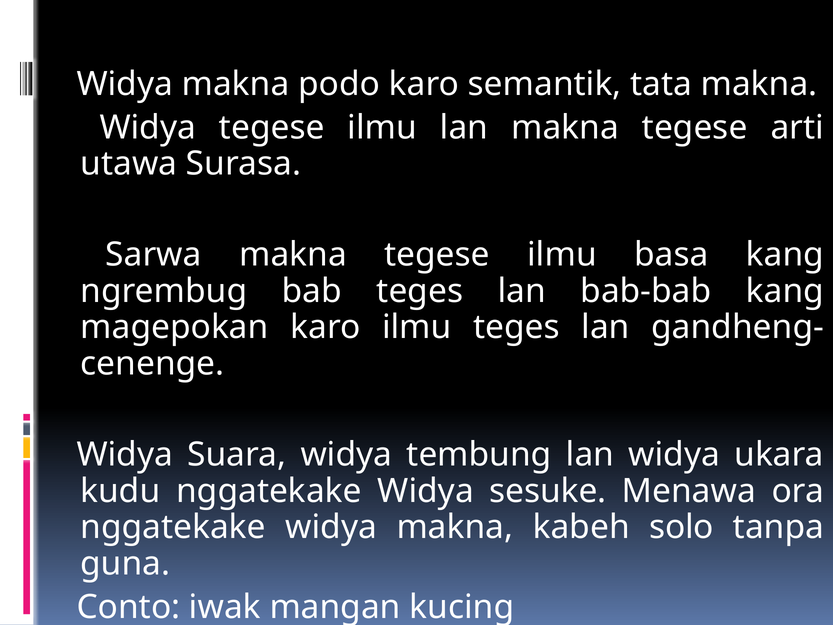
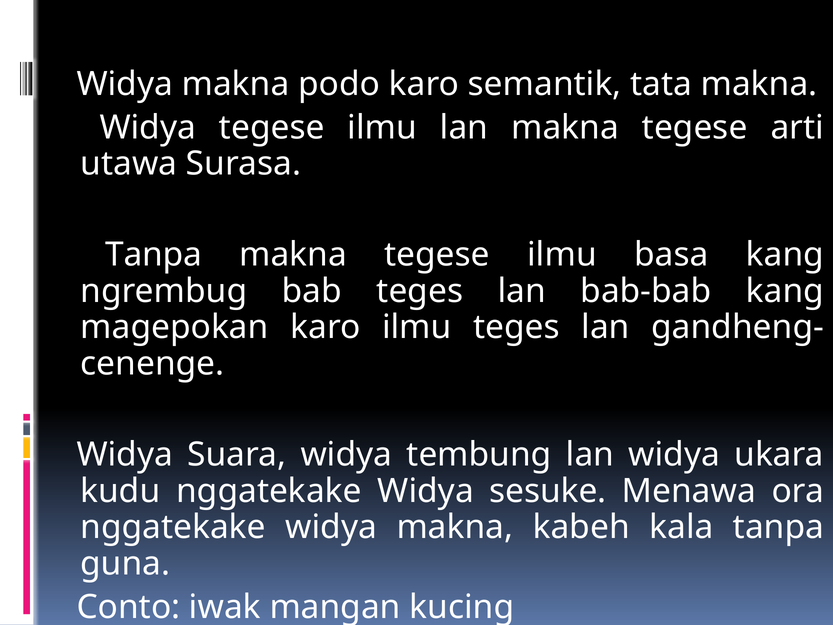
Sarwa at (154, 255): Sarwa -> Tanpa
solo: solo -> kala
